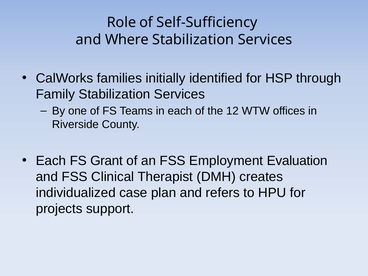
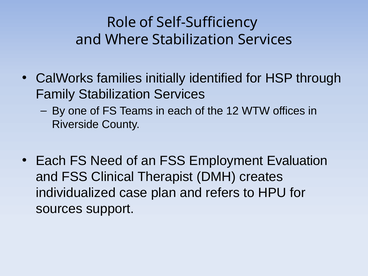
Grant: Grant -> Need
projects: projects -> sources
